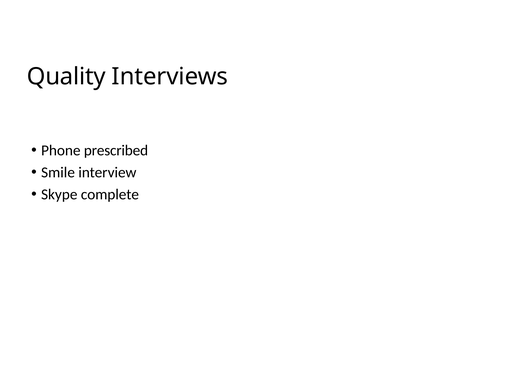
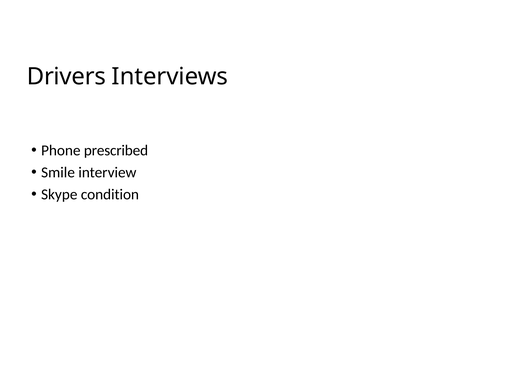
Quality: Quality -> Drivers
complete: complete -> condition
